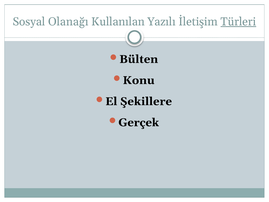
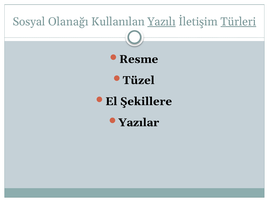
Yazılı underline: none -> present
Bülten: Bülten -> Resme
Konu: Konu -> Tüzel
Gerçek: Gerçek -> Yazılar
